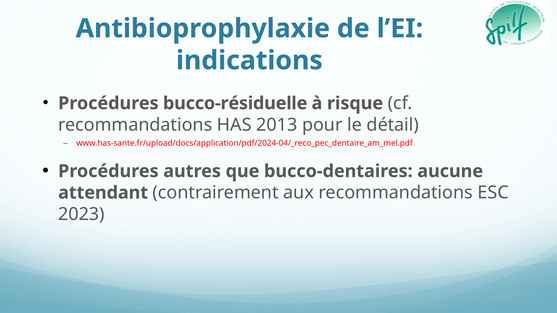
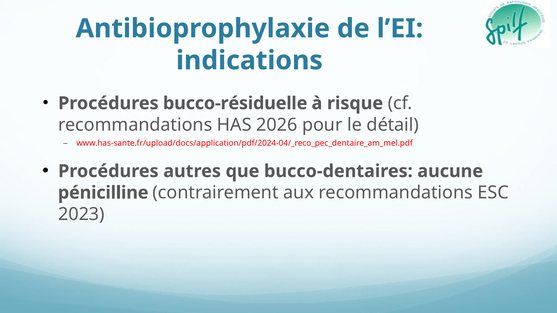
2013: 2013 -> 2026
attendant: attendant -> pénicilline
